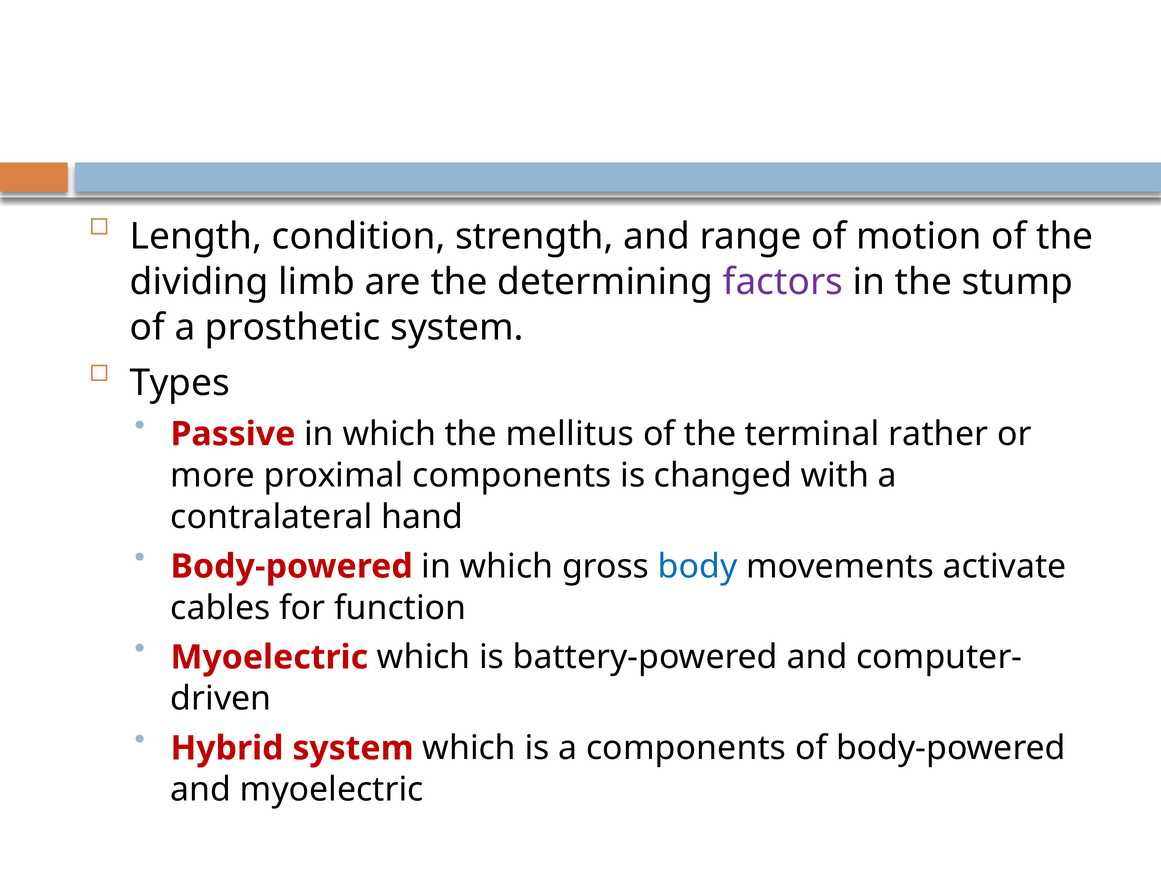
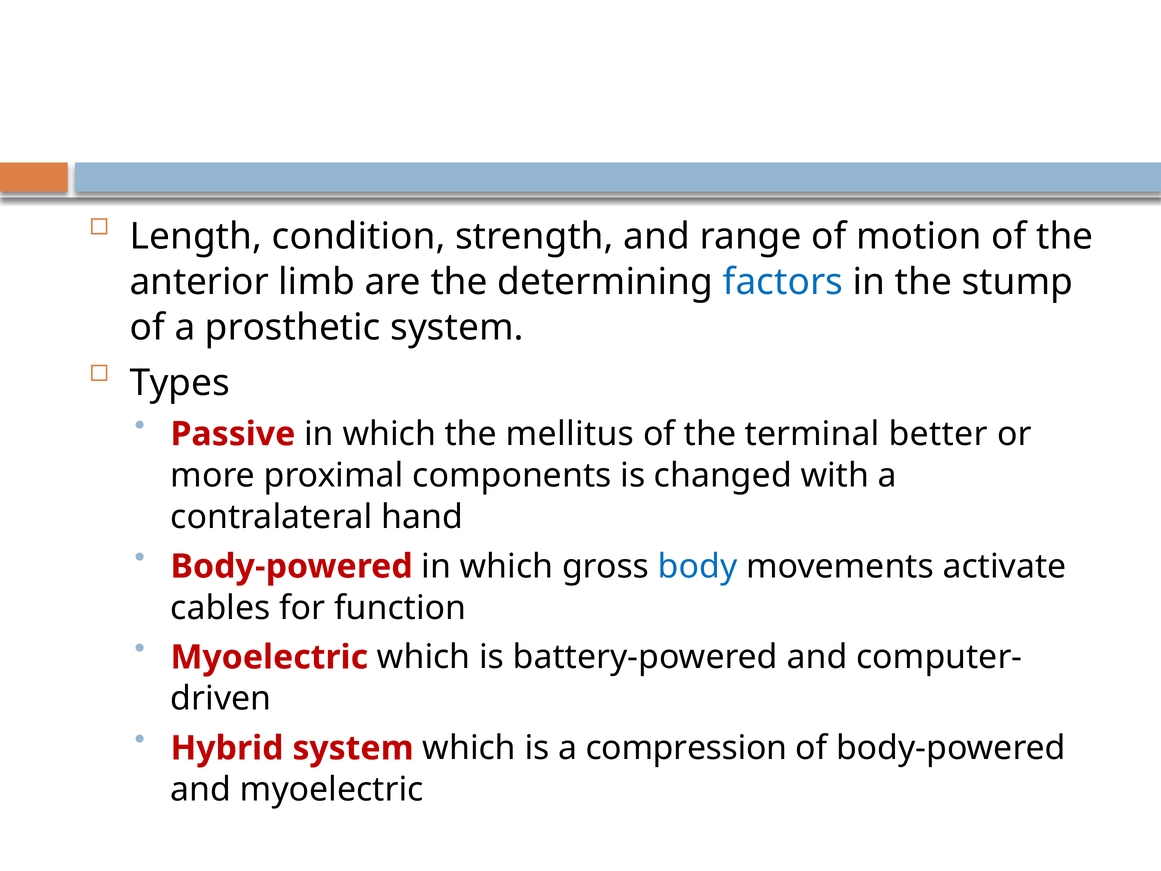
dividing: dividing -> anterior
factors colour: purple -> blue
rather: rather -> better
a components: components -> compression
